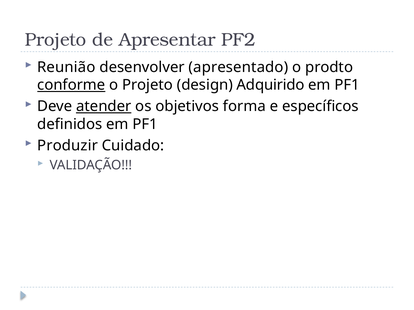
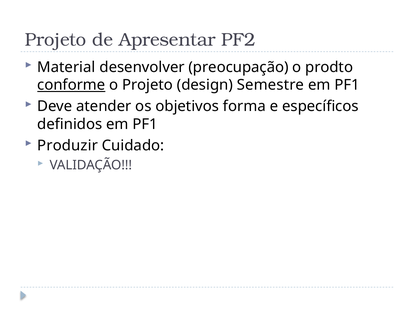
Reunião: Reunião -> Material
apresentado: apresentado -> preocupação
Adquirido: Adquirido -> Semestre
atender underline: present -> none
